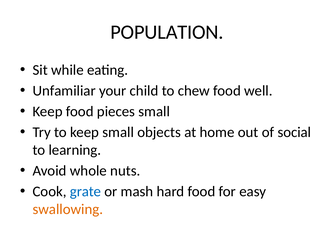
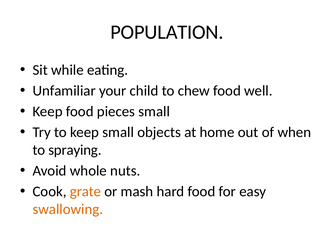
social: social -> when
learning: learning -> spraying
grate colour: blue -> orange
